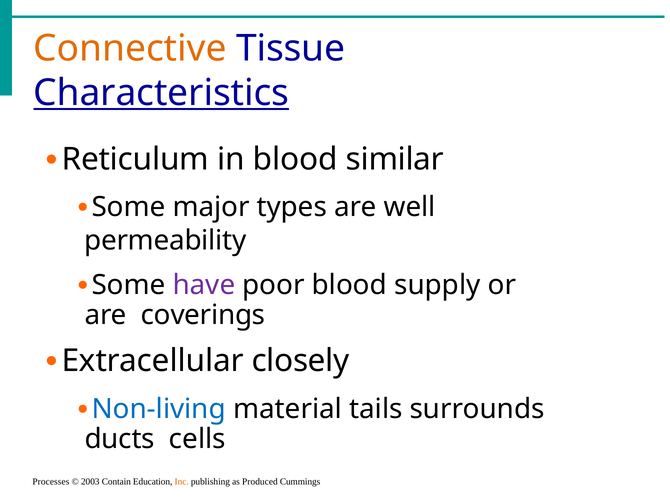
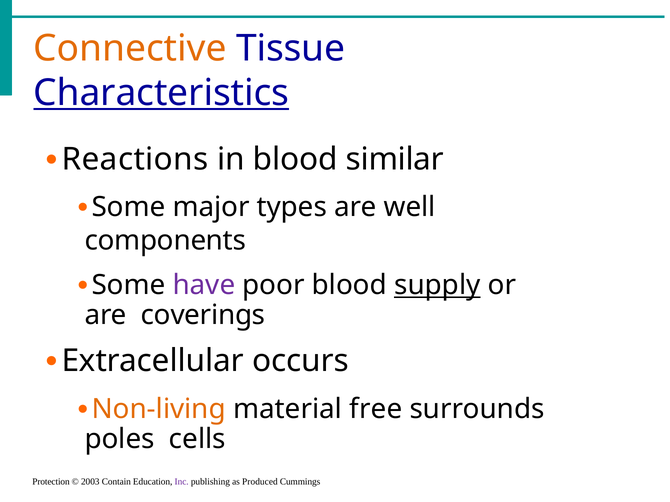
Reticulum: Reticulum -> Reactions
permeability: permeability -> components
supply underline: none -> present
closely: closely -> occurs
Non-living colour: blue -> orange
tails: tails -> free
ducts: ducts -> poles
Processes: Processes -> Protection
Inc colour: orange -> purple
